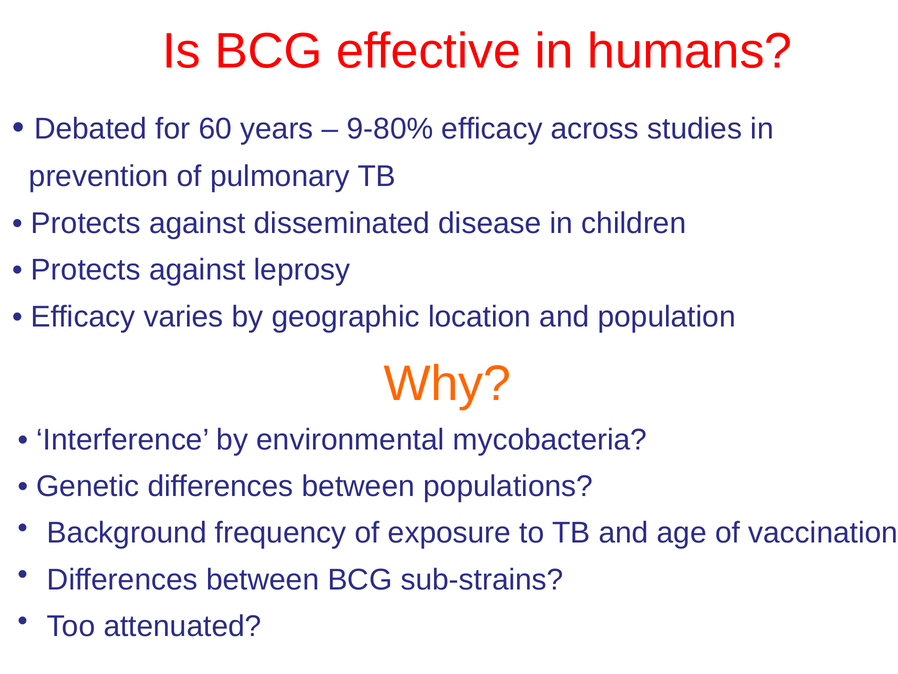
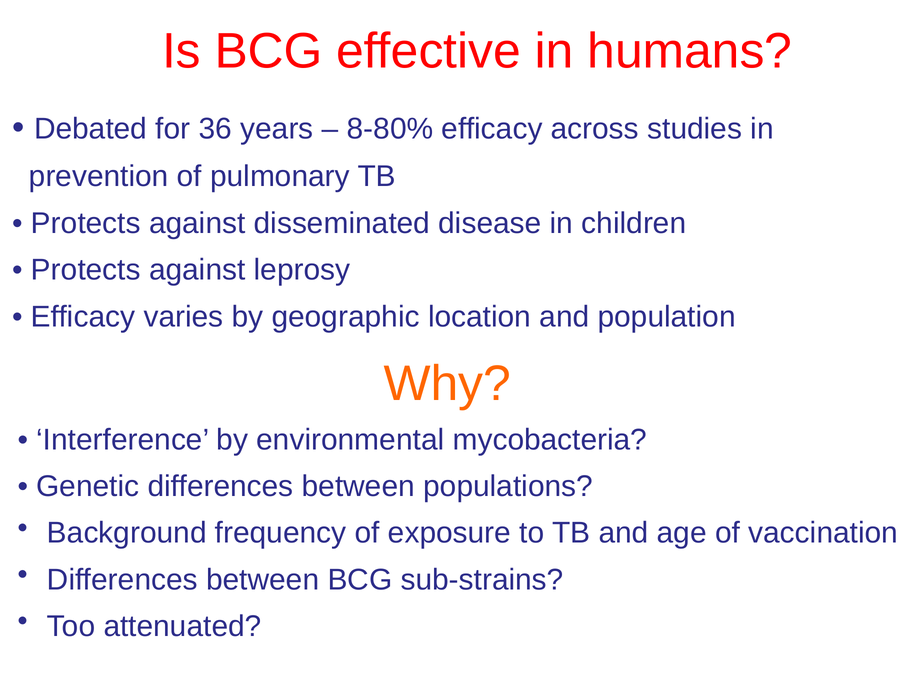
60: 60 -> 36
9-80%: 9-80% -> 8-80%
